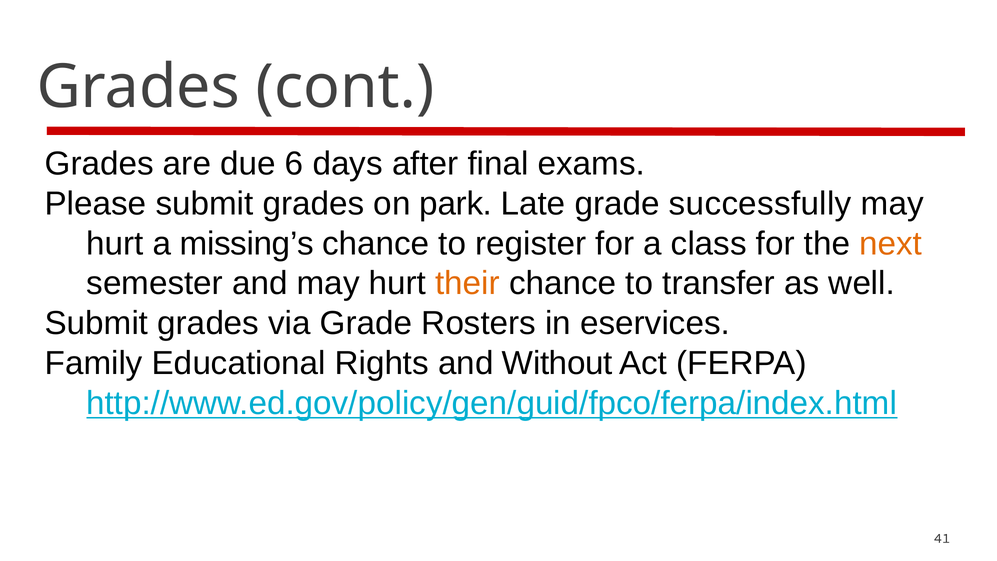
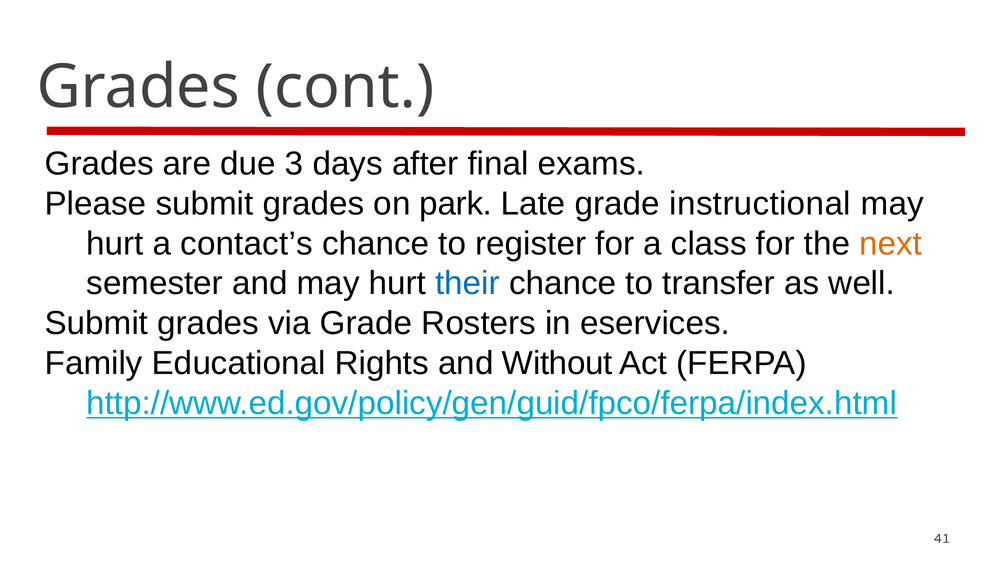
6: 6 -> 3
successfully: successfully -> instructional
missing’s: missing’s -> contact’s
their colour: orange -> blue
